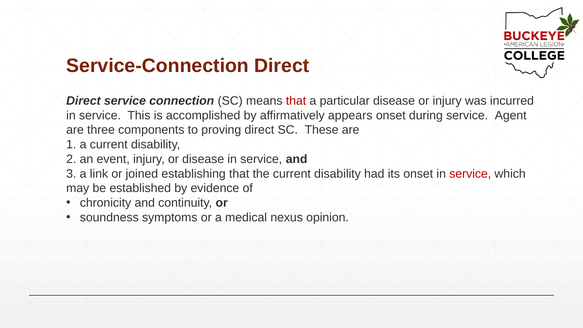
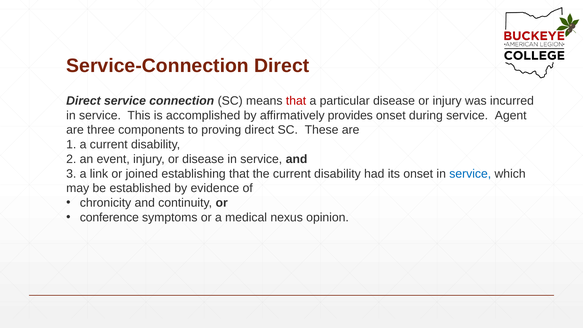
appears: appears -> provides
service at (470, 174) colour: red -> blue
soundness: soundness -> conference
